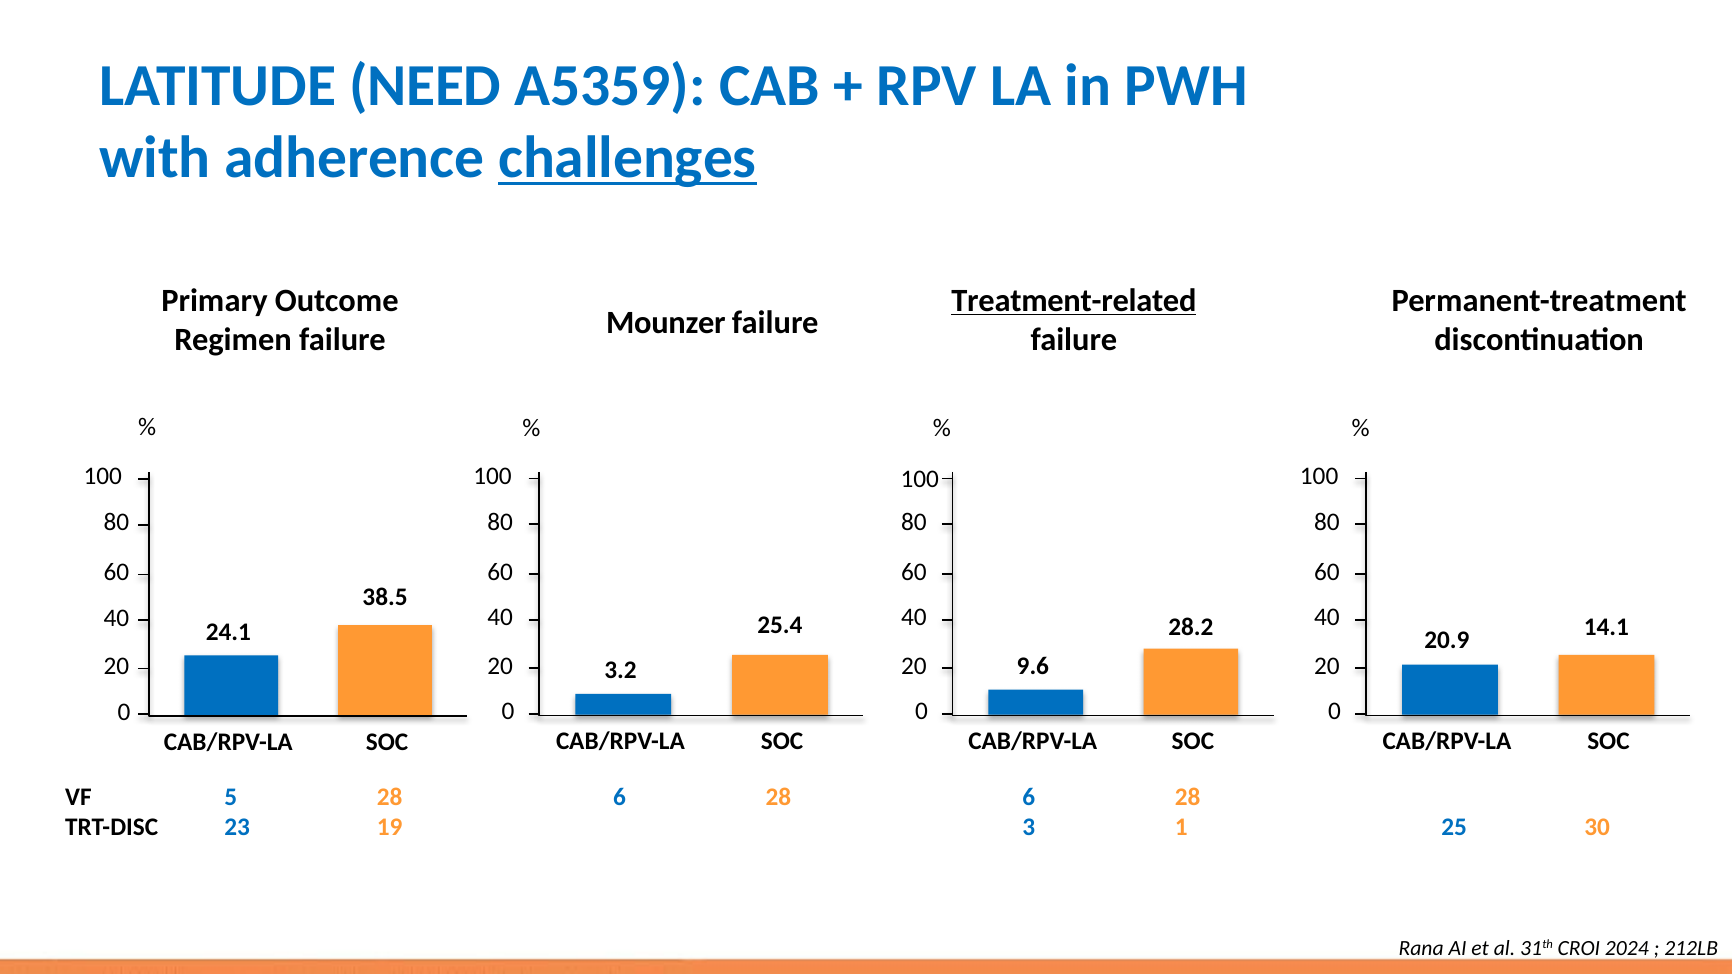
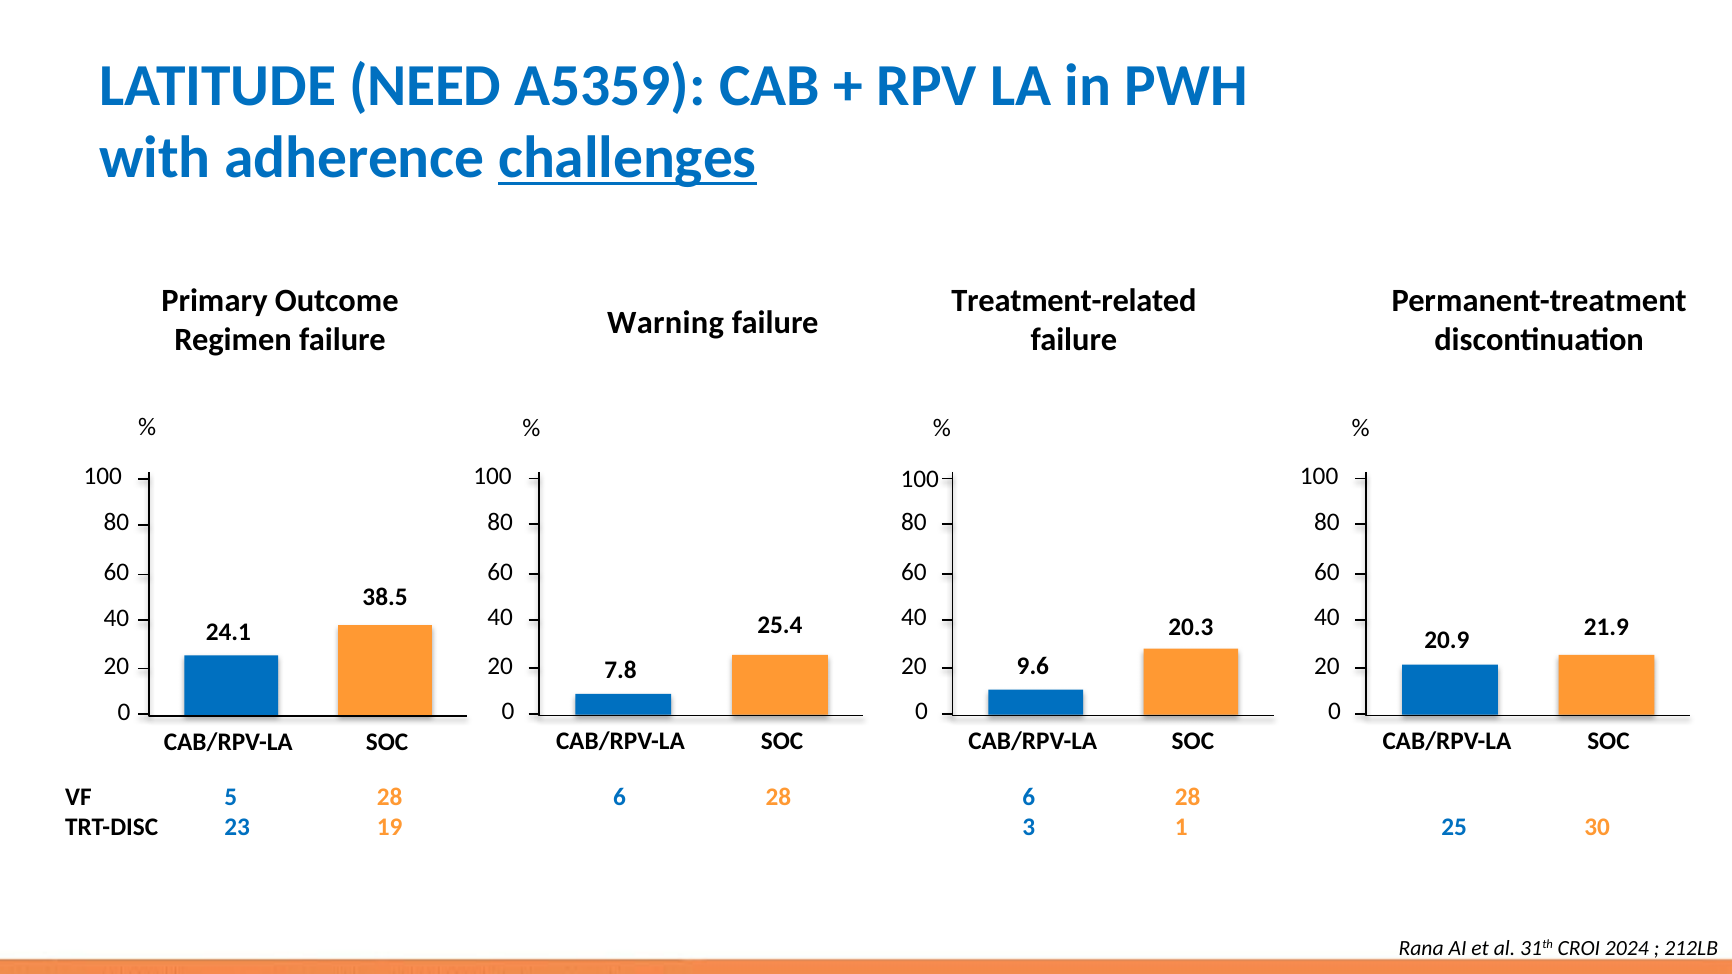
Treatment-related underline: present -> none
Mounzer: Mounzer -> Warning
14.1: 14.1 -> 21.9
28.2: 28.2 -> 20.3
3.2: 3.2 -> 7.8
